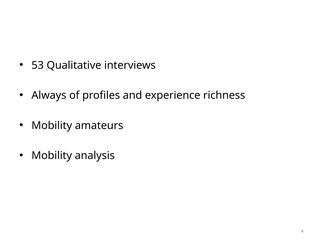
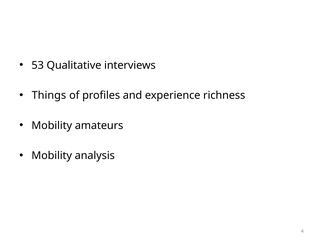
Always: Always -> Things
